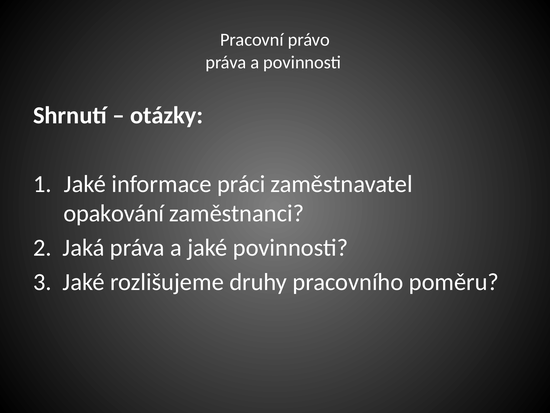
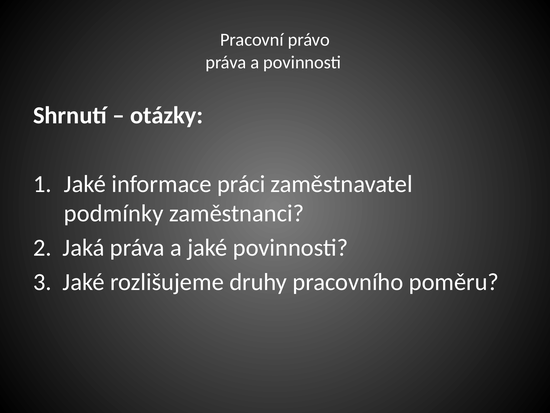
opakování: opakování -> podmínky
